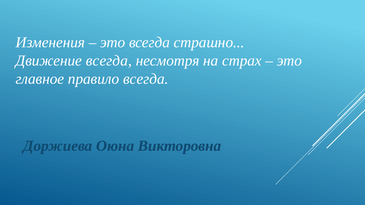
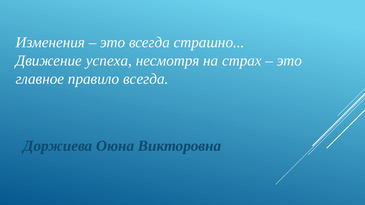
Движение всегда: всегда -> успеха
